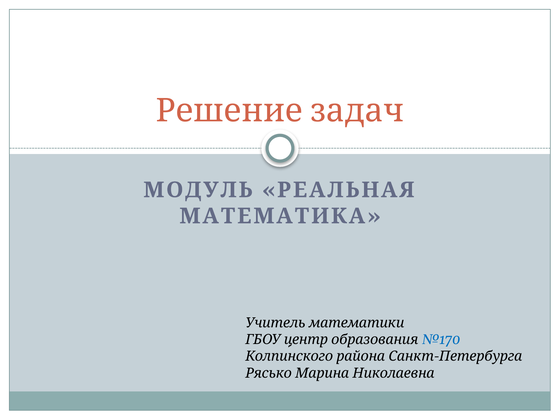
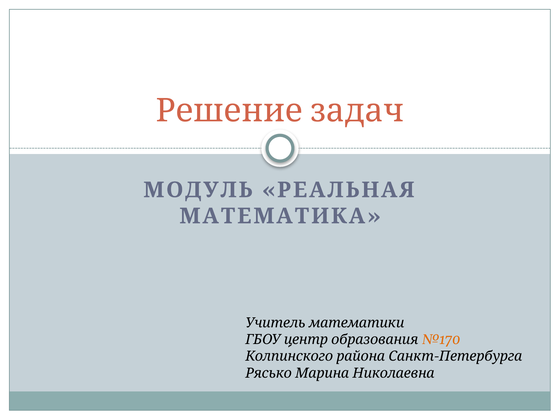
№170 colour: blue -> orange
